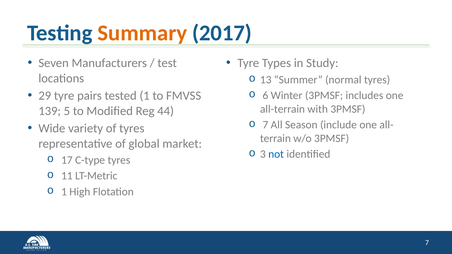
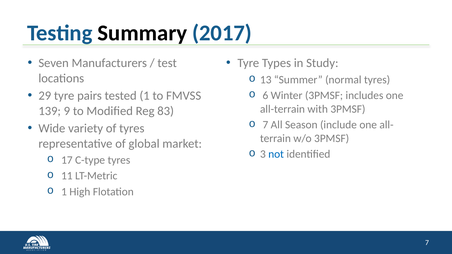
Summary colour: orange -> black
5: 5 -> 9
44: 44 -> 83
